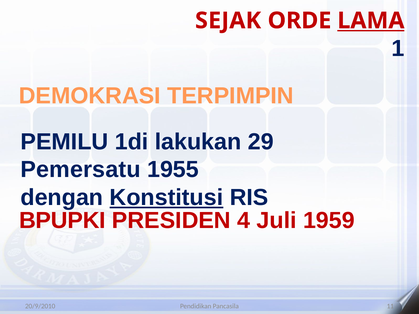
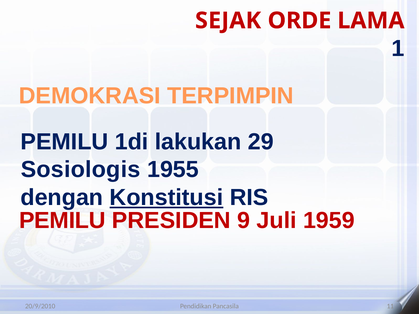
LAMA underline: present -> none
Pemersatu: Pemersatu -> Sosiologis
BPUPKI at (62, 221): BPUPKI -> PEMILU
4: 4 -> 9
